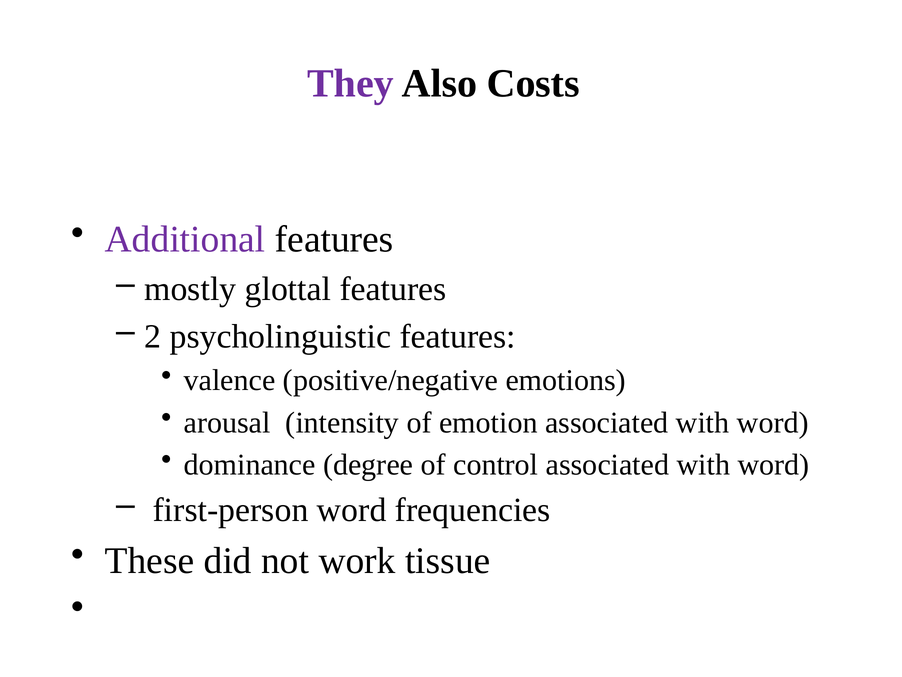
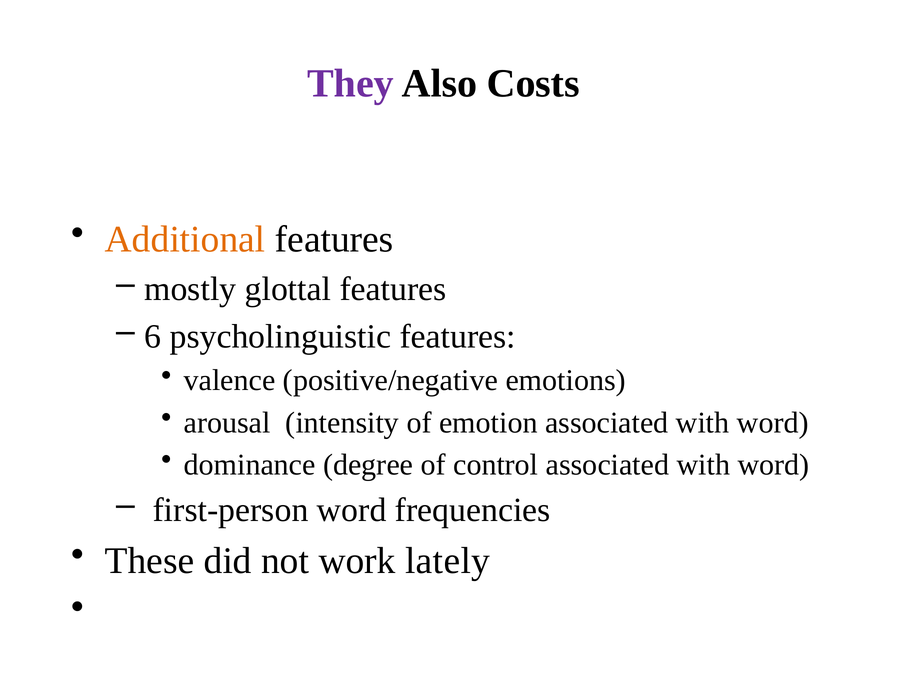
Additional colour: purple -> orange
2: 2 -> 6
tissue: tissue -> lately
